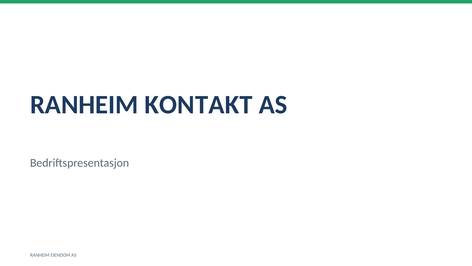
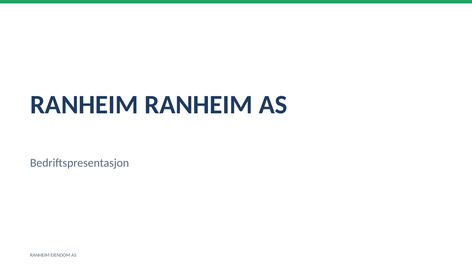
RANHEIM KONTAKT: KONTAKT -> RANHEIM
